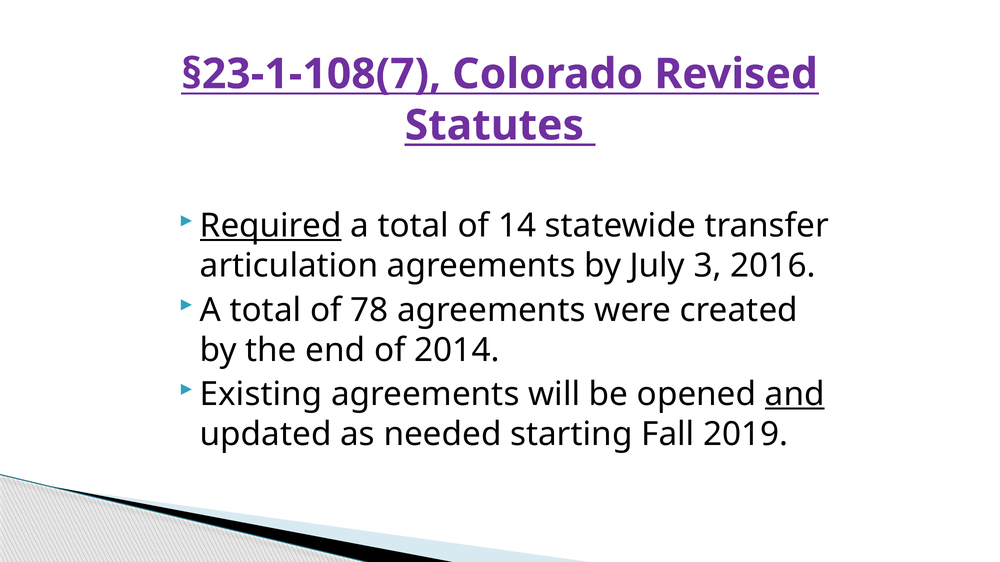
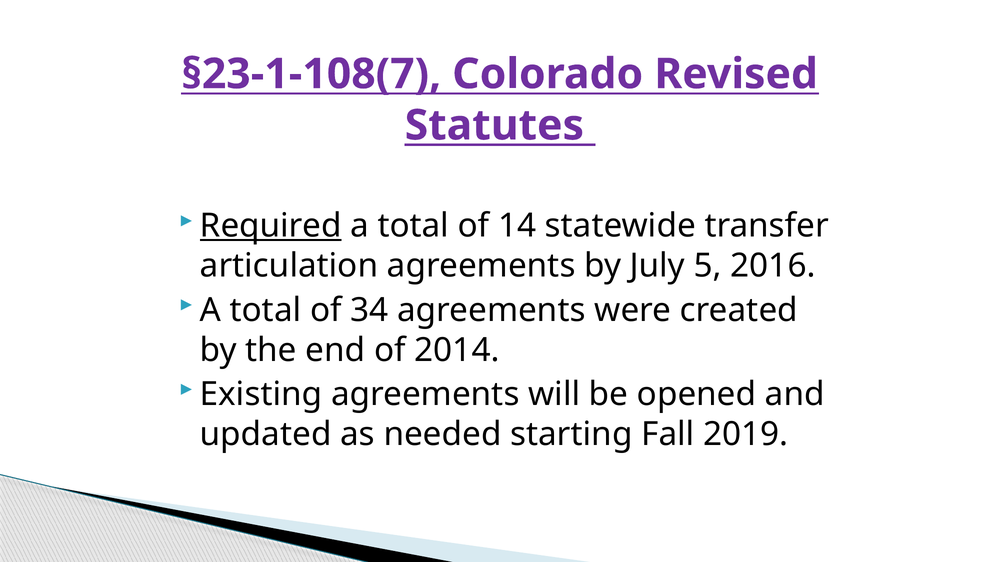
3: 3 -> 5
78: 78 -> 34
and underline: present -> none
